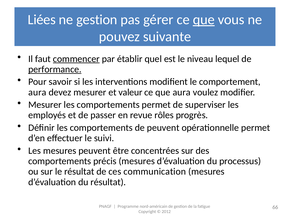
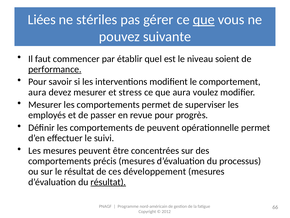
ne gestion: gestion -> stériles
commencer underline: present -> none
lequel: lequel -> soient
valeur: valeur -> stress
revue rôles: rôles -> pour
communication: communication -> développement
résultat at (108, 182) underline: none -> present
